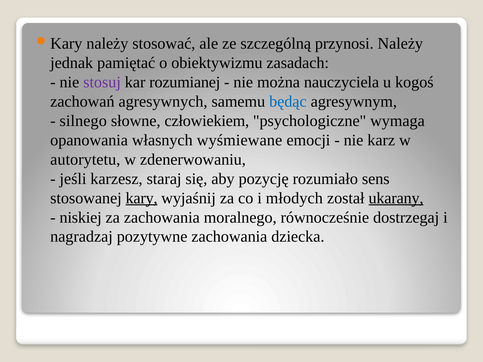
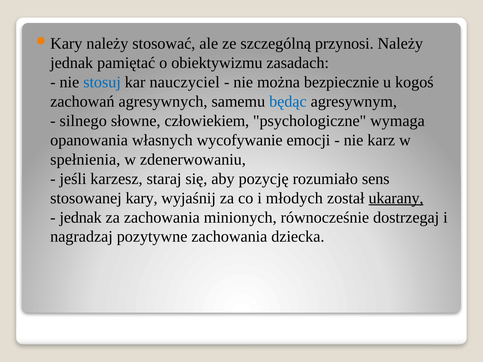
stosuj colour: purple -> blue
rozumianej: rozumianej -> nauczyciel
nauczyciela: nauczyciela -> bezpiecznie
wyśmiewane: wyśmiewane -> wycofywanie
autorytetu: autorytetu -> spełnienia
kary underline: present -> none
niskiej at (81, 218): niskiej -> jednak
moralnego: moralnego -> minionych
